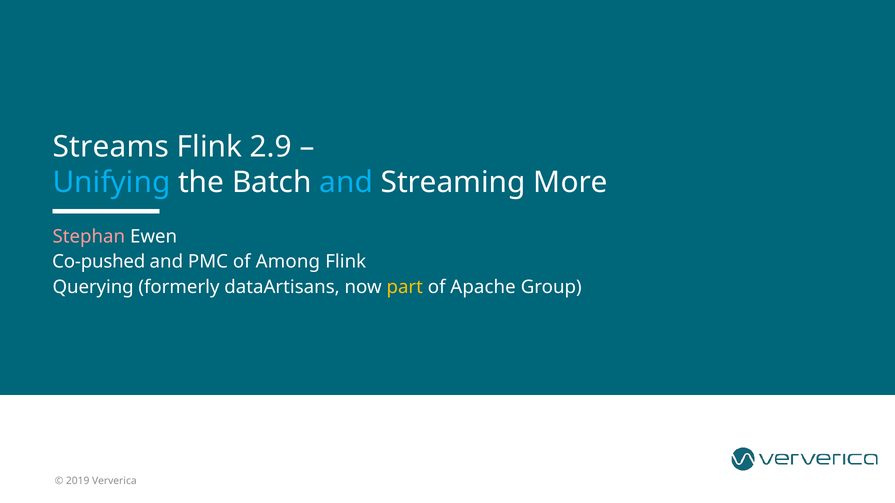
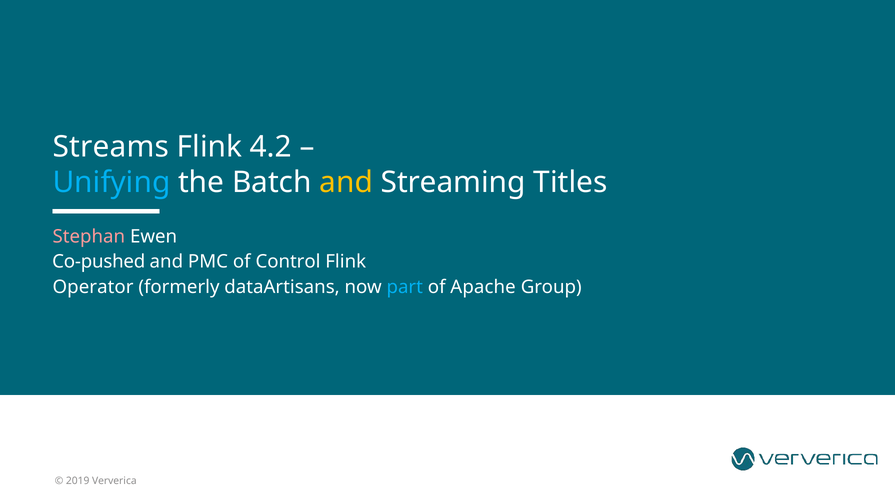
2.9: 2.9 -> 4.2
and at (346, 183) colour: light blue -> yellow
More: More -> Titles
Among: Among -> Control
Querying: Querying -> Operator
part colour: yellow -> light blue
